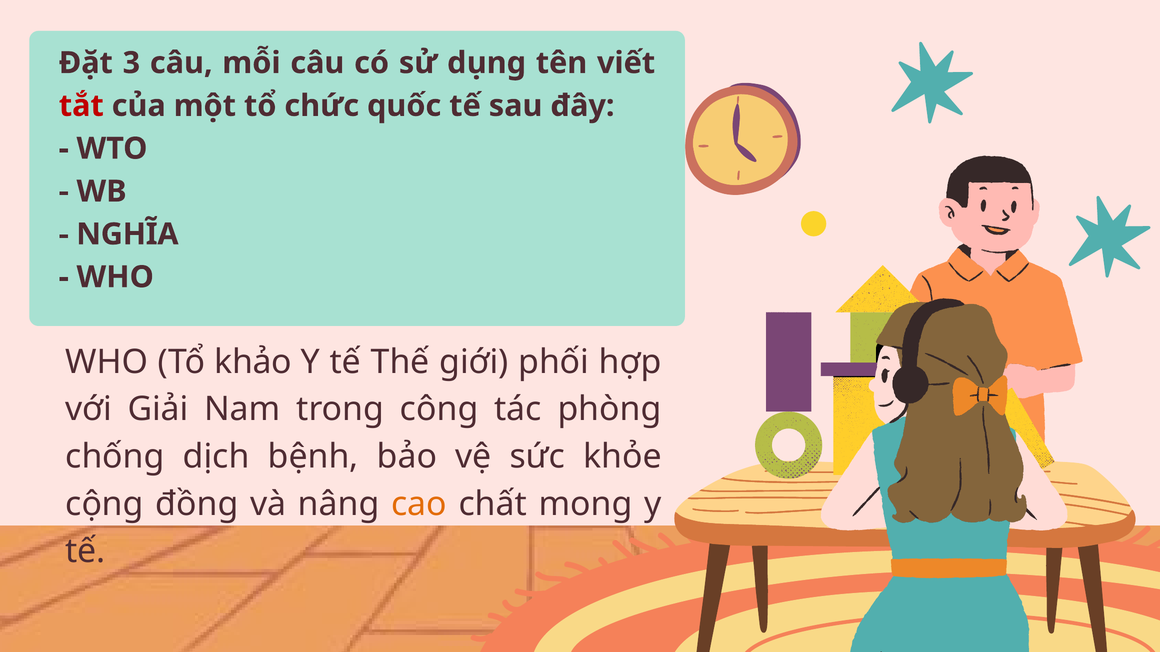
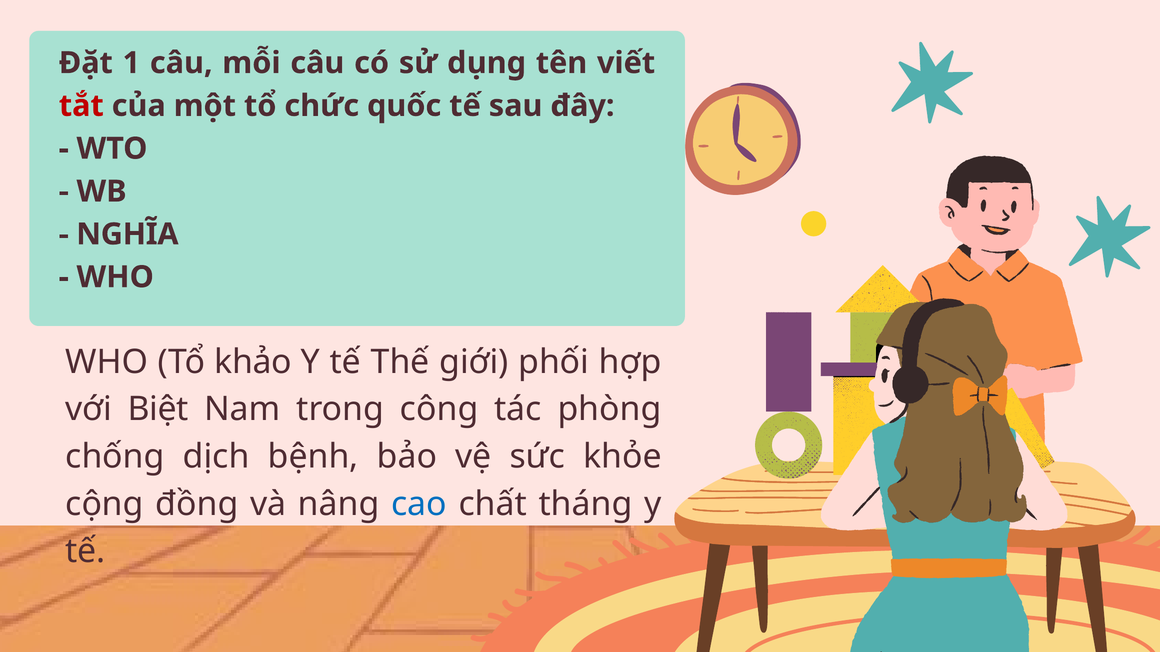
3: 3 -> 1
Giải: Giải -> Biệt
cao colour: orange -> blue
mong: mong -> tháng
